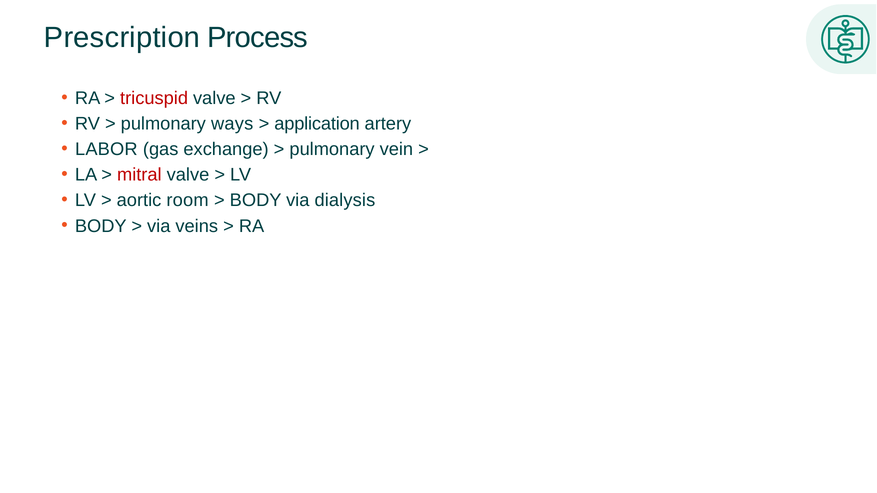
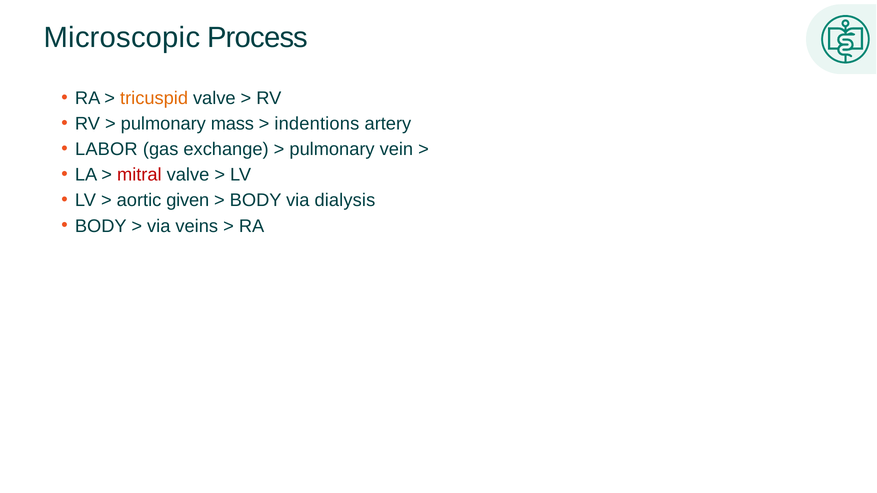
Prescription: Prescription -> Microscopic
tricuspid colour: red -> orange
ways: ways -> mass
application: application -> indentions
room: room -> given
